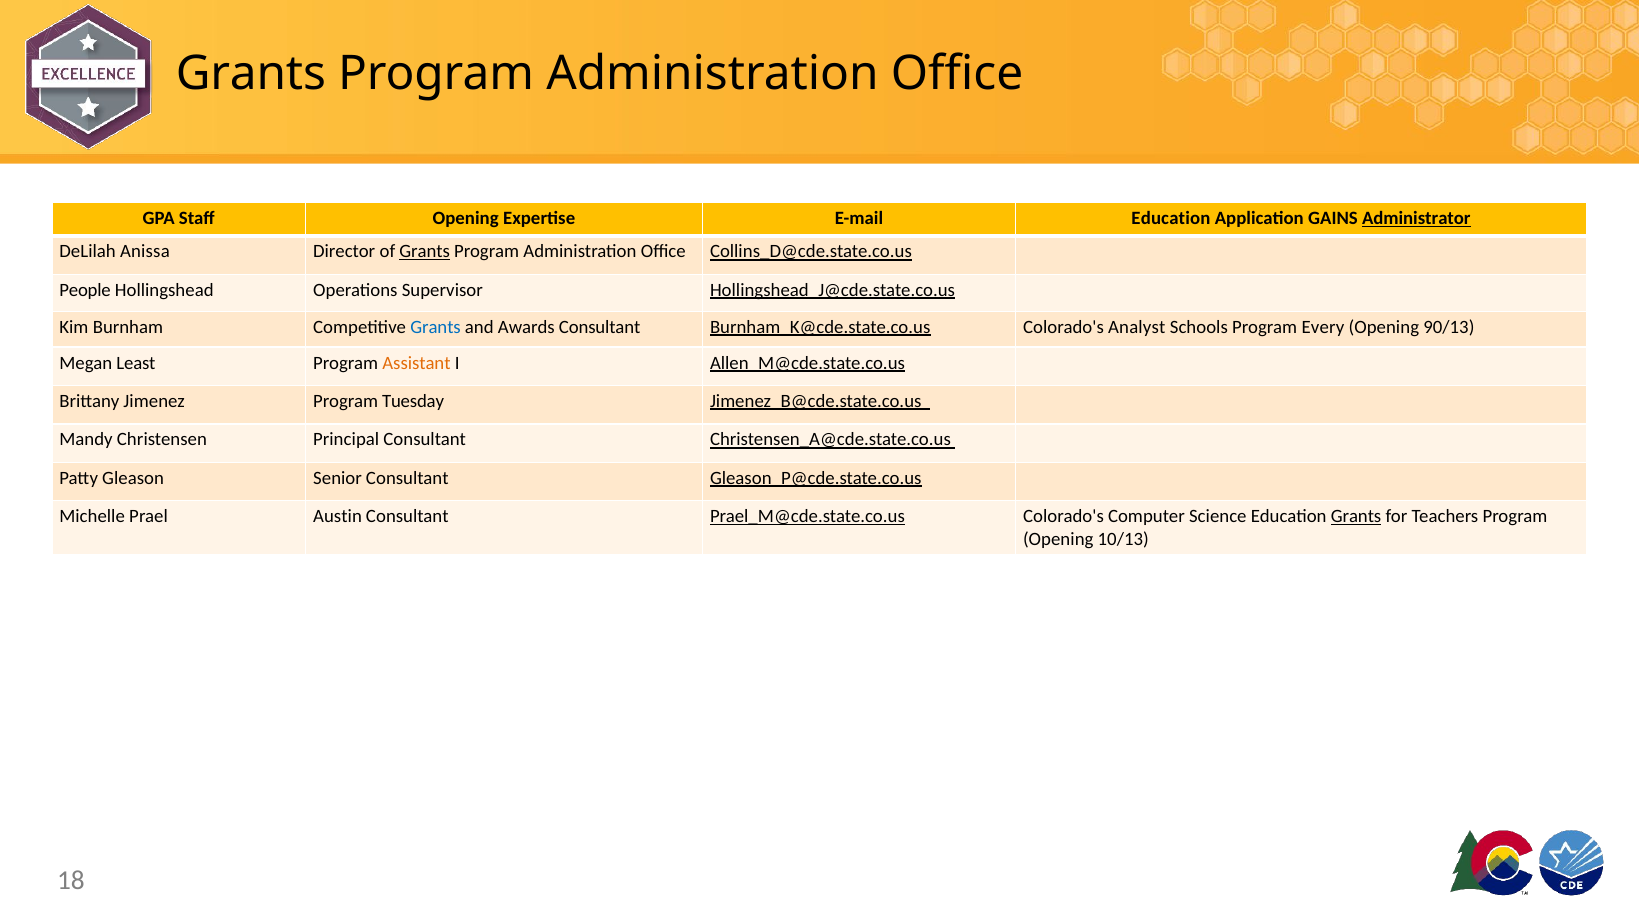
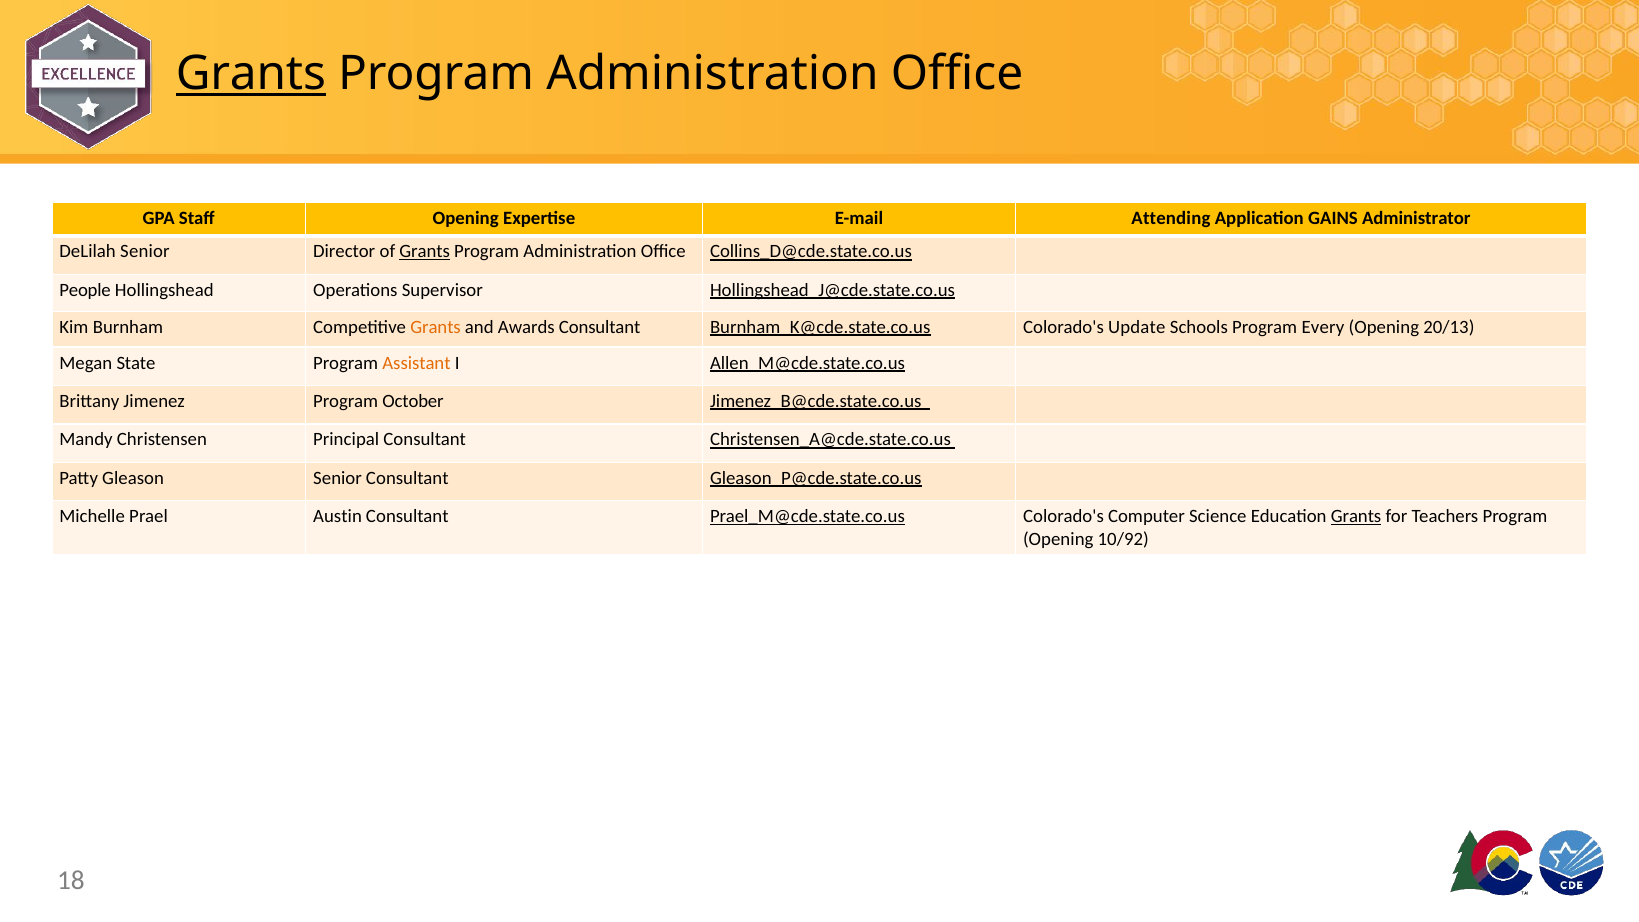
Grants at (251, 74) underline: none -> present
E-mail Education: Education -> Attending
Administrator underline: present -> none
DeLilah Anissa: Anissa -> Senior
Grants at (436, 327) colour: blue -> orange
Analyst: Analyst -> Update
90/13: 90/13 -> 20/13
Least: Least -> State
Tuesday: Tuesday -> October
10/13: 10/13 -> 10/92
